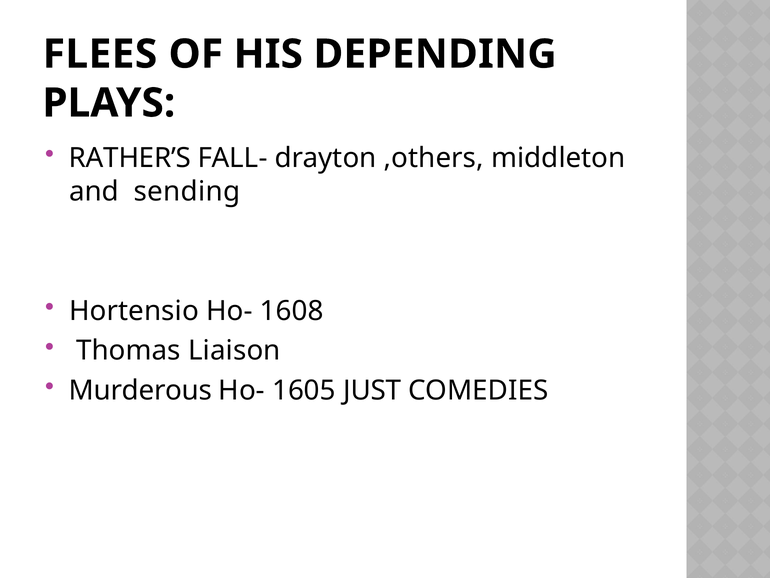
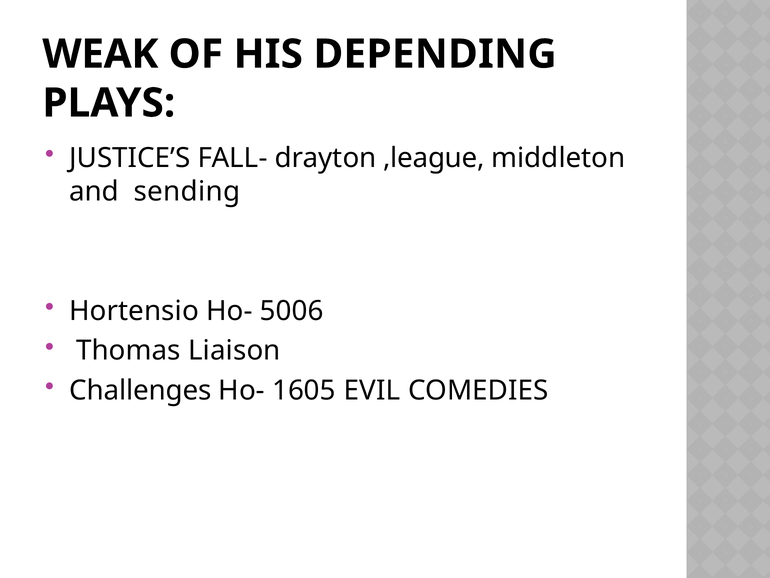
FLEES: FLEES -> WEAK
RATHER’S: RATHER’S -> JUSTICE’S
,others: ,others -> ,league
1608: 1608 -> 5006
Murderous: Murderous -> Challenges
JUST: JUST -> EVIL
